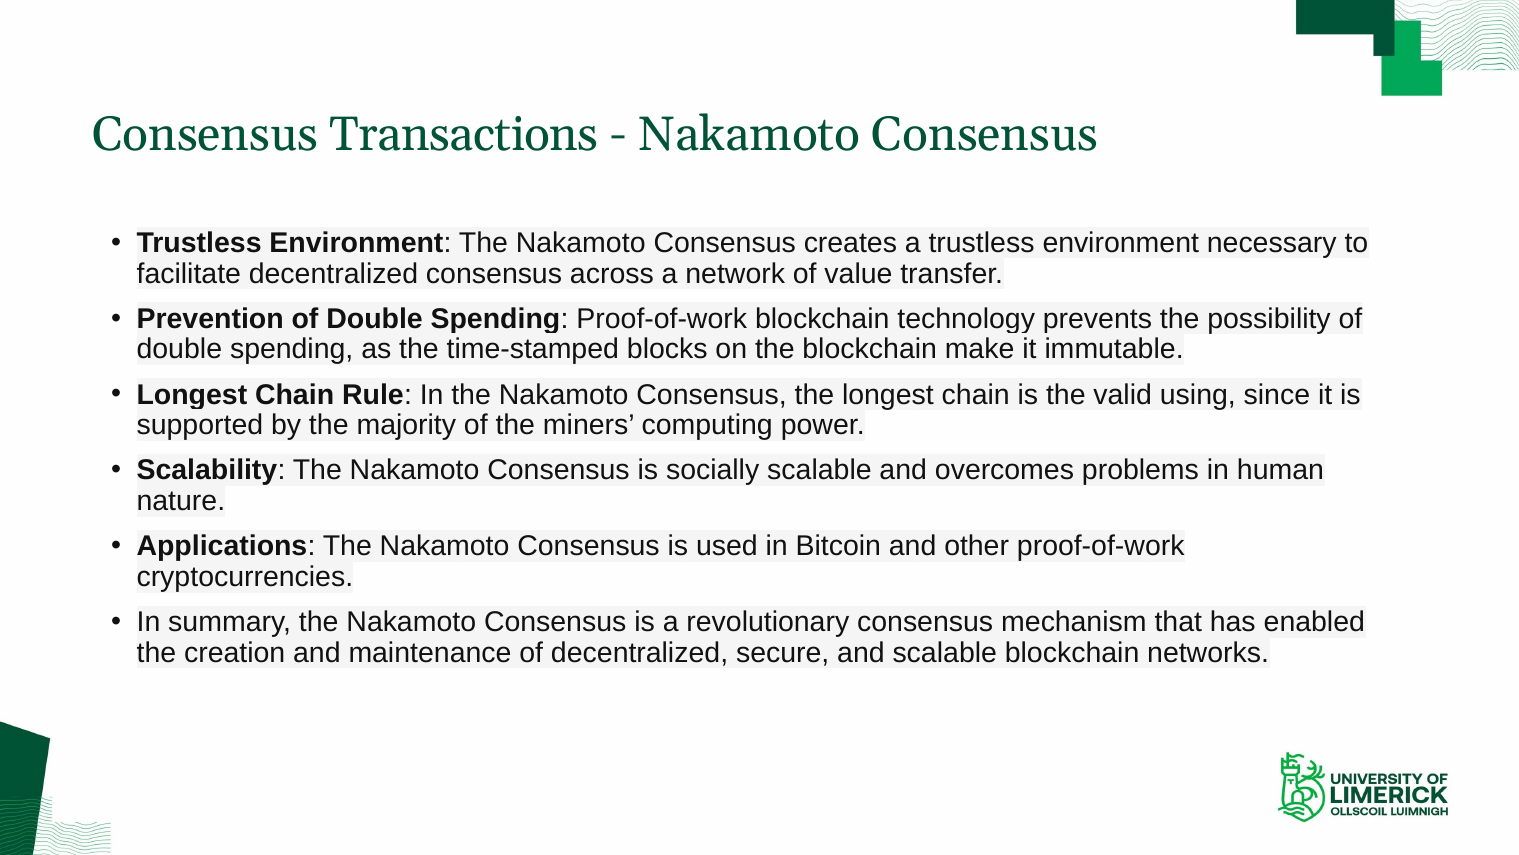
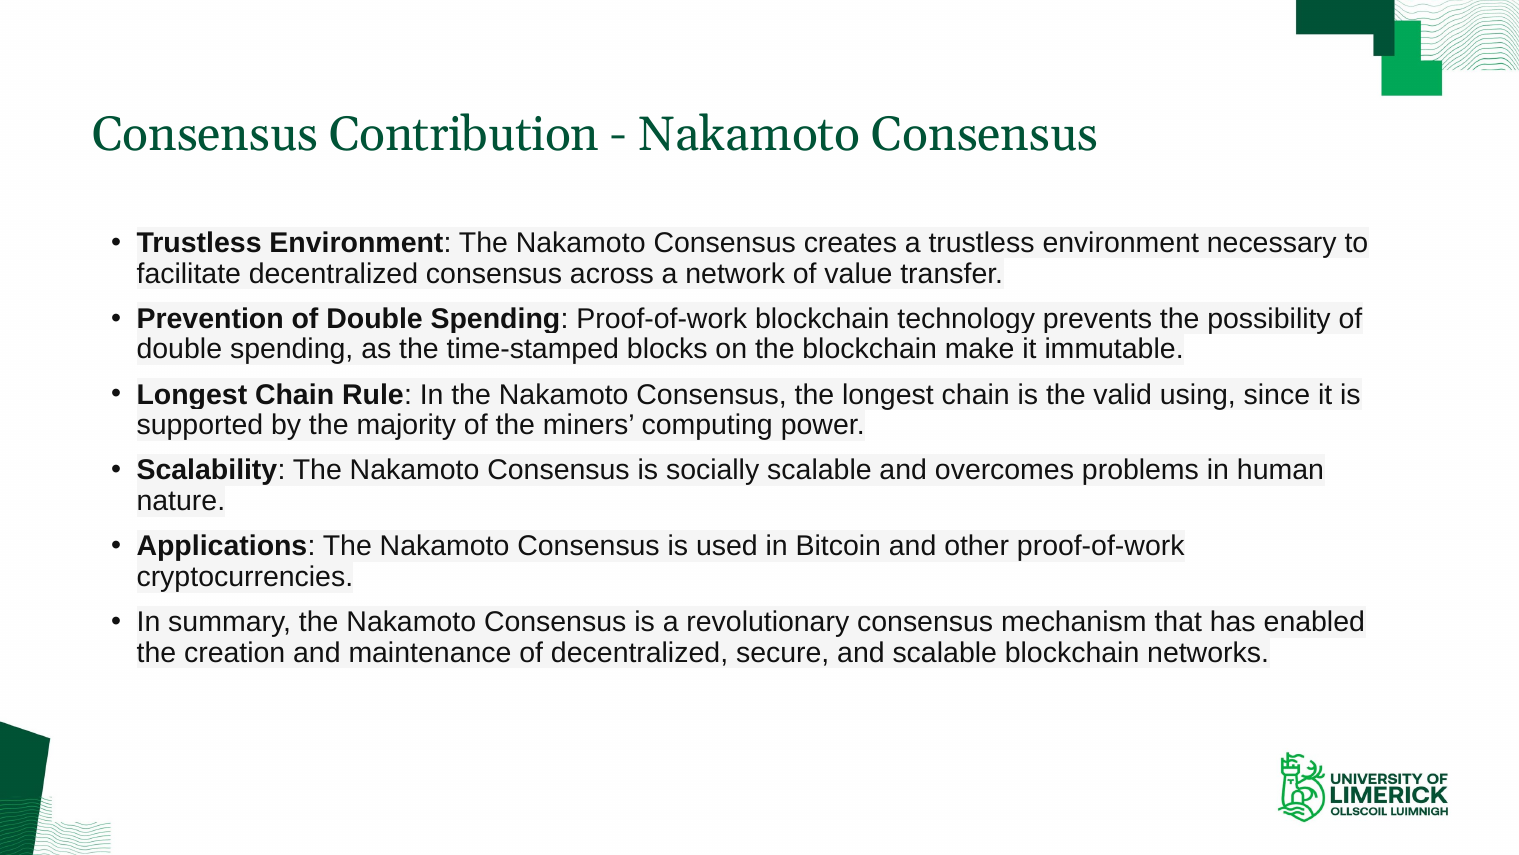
Transactions: Transactions -> Contribution
